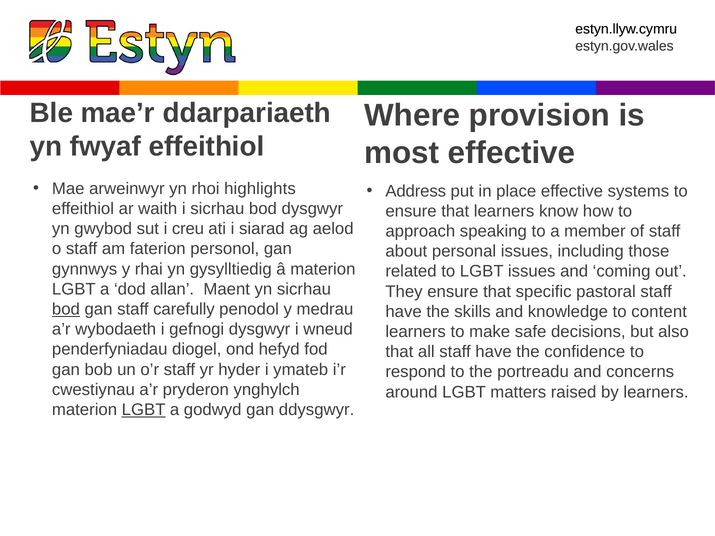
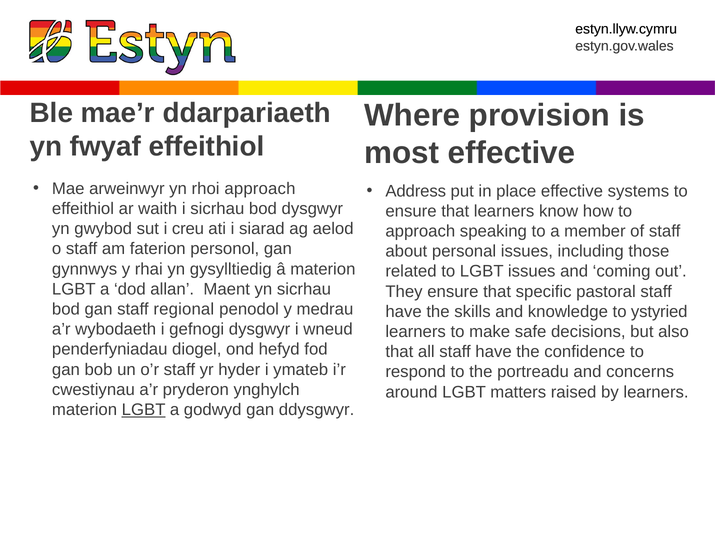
rhoi highlights: highlights -> approach
bod at (66, 309) underline: present -> none
carefully: carefully -> regional
content: content -> ystyried
